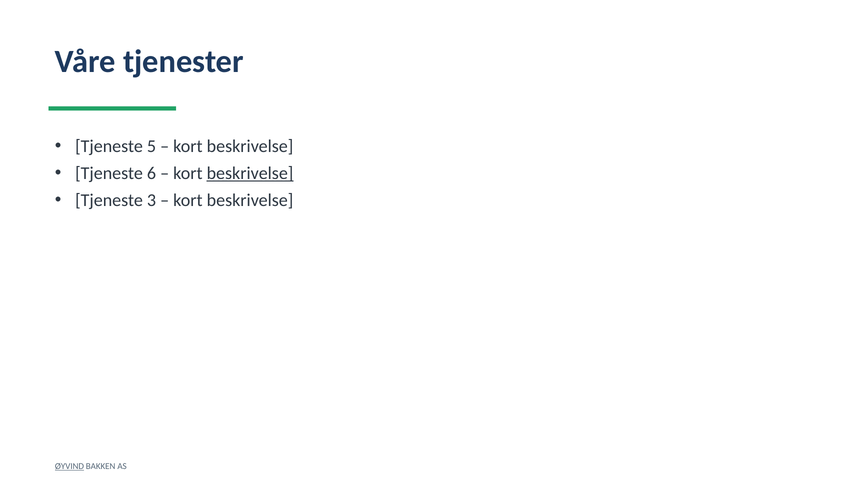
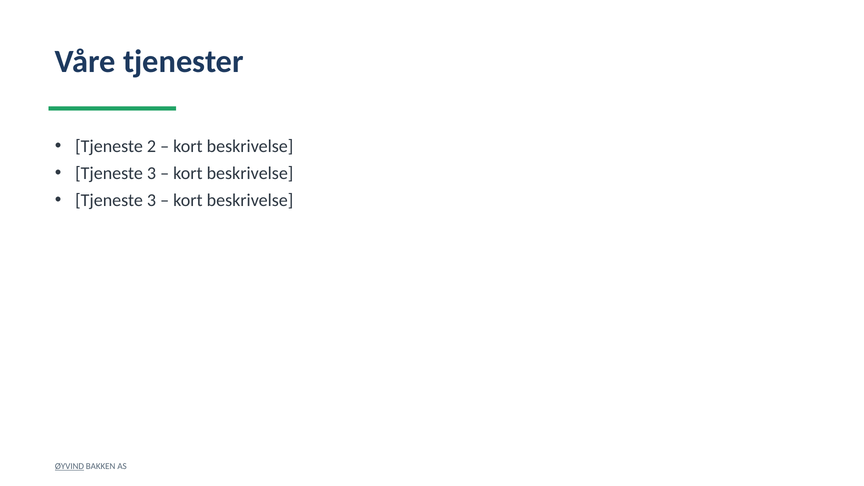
5: 5 -> 2
6 at (151, 173): 6 -> 3
beskrivelse at (250, 173) underline: present -> none
